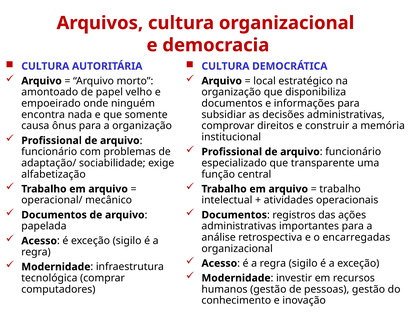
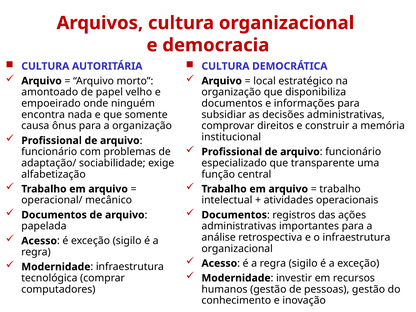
o encarregadas: encarregadas -> infraestrutura
